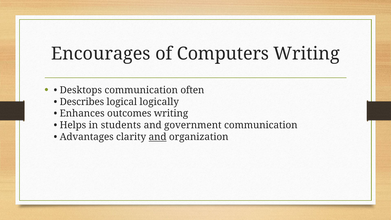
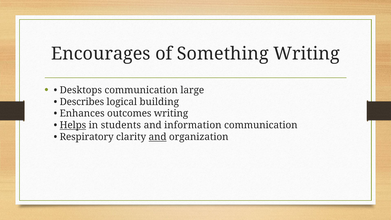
Computers: Computers -> Something
often: often -> large
logically: logically -> building
Helps underline: none -> present
government: government -> information
Advantages: Advantages -> Respiratory
